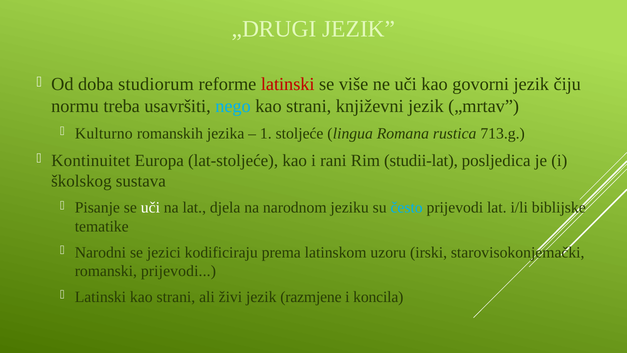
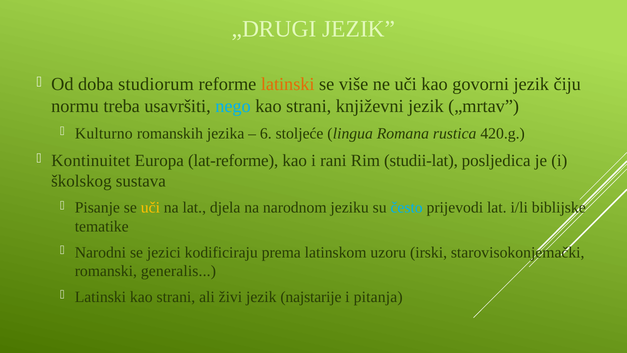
latinski at (288, 84) colour: red -> orange
1: 1 -> 6
713.g: 713.g -> 420.g
lat-stoljeće: lat-stoljeće -> lat-reforme
uči at (150, 207) colour: white -> yellow
romanski prijevodi: prijevodi -> generalis
razmjene: razmjene -> najstarije
koncila: koncila -> pitanja
